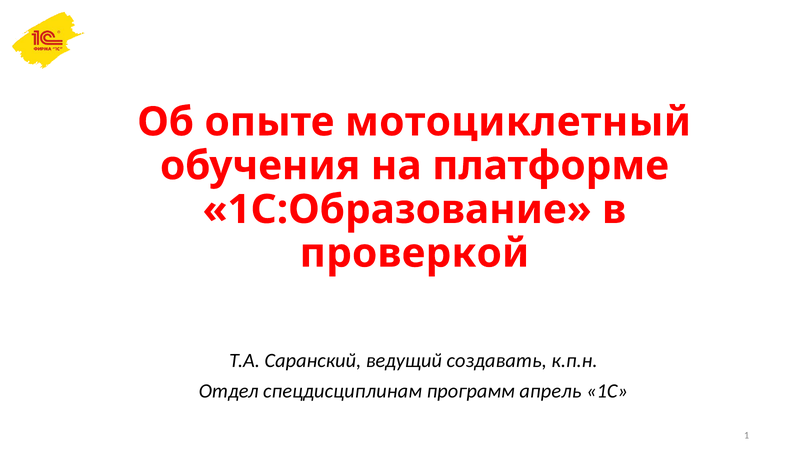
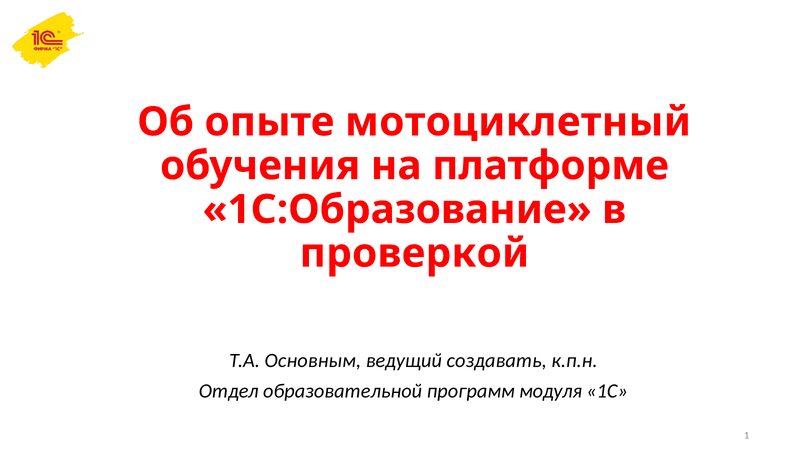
Саранский: Саранский -> Основным
спецдисциплинам: спецдисциплинам -> образовательной
апрель: апрель -> модуля
